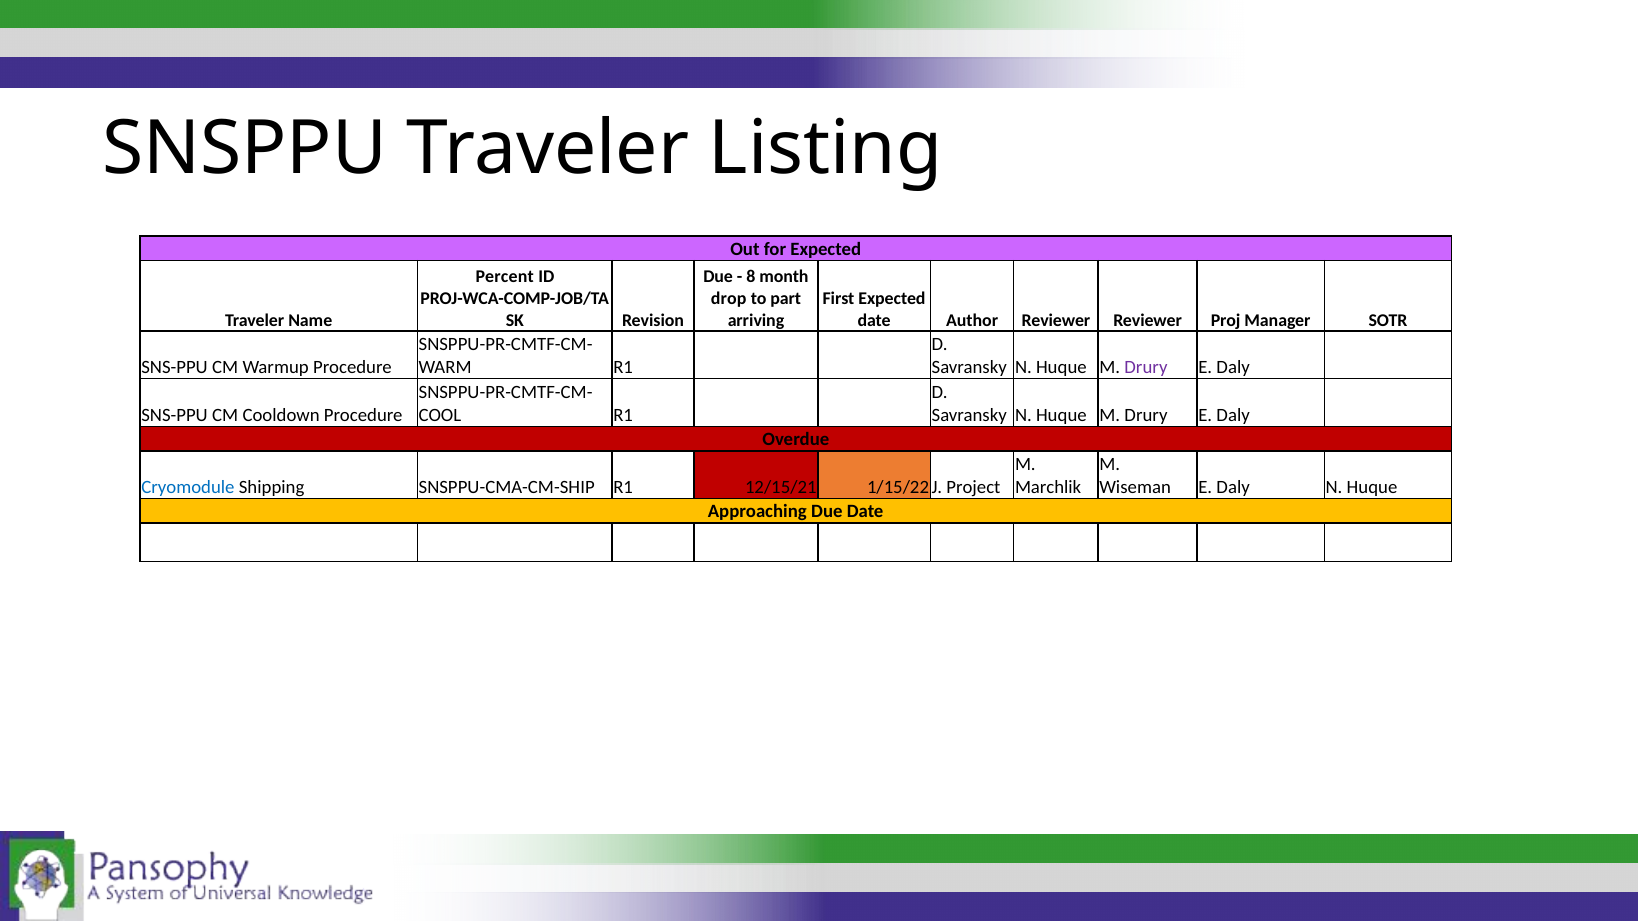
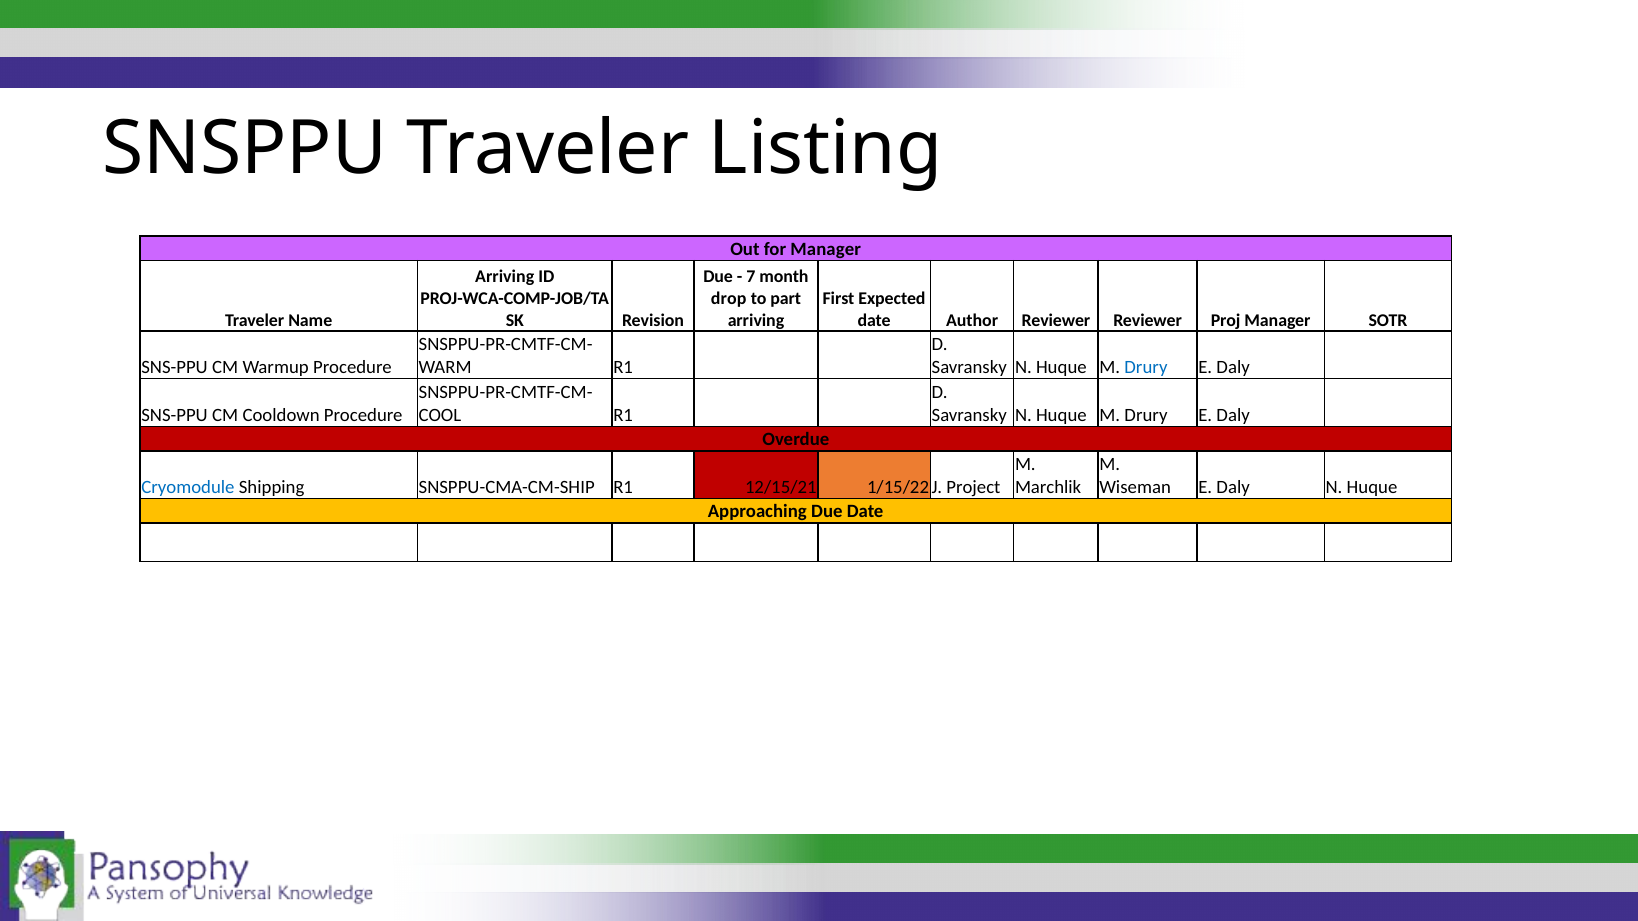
for Expected: Expected -> Manager
Percent at (505, 277): Percent -> Arriving
8: 8 -> 7
Drury at (1146, 368) colour: purple -> blue
